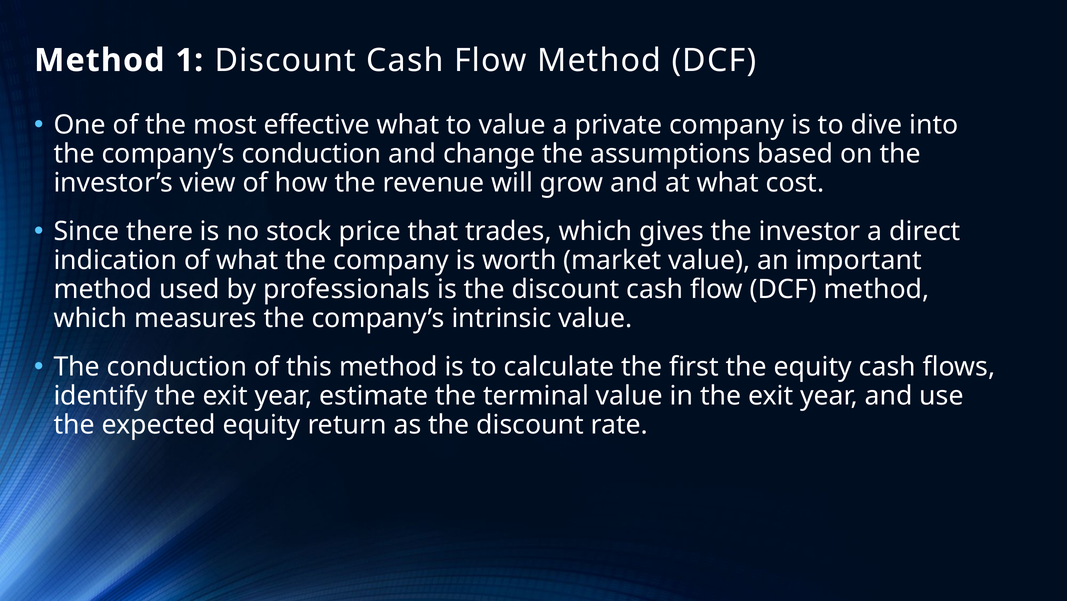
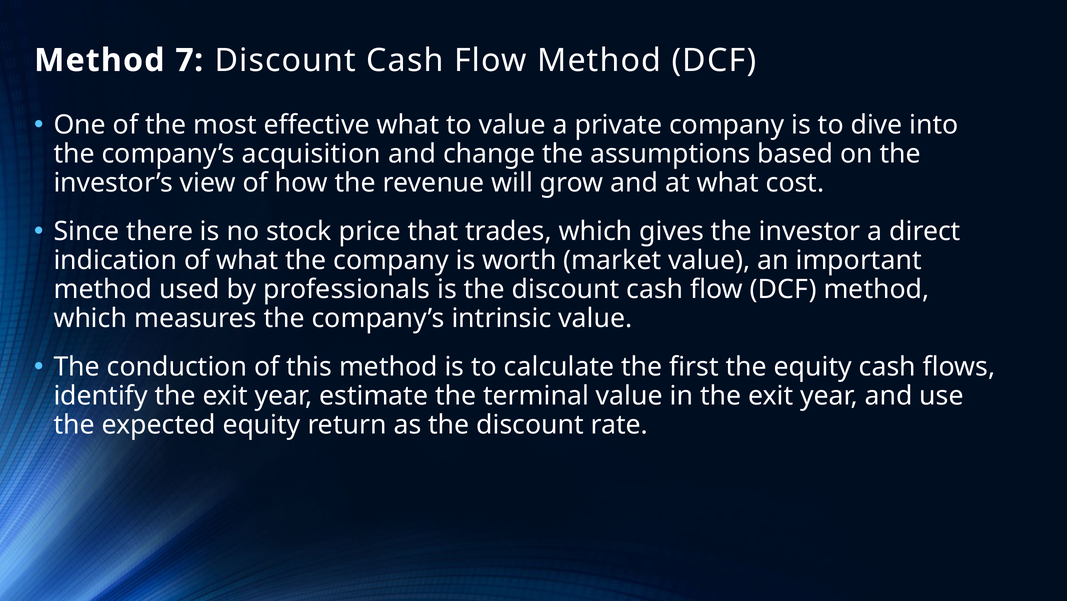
1: 1 -> 7
company’s conduction: conduction -> acquisition
